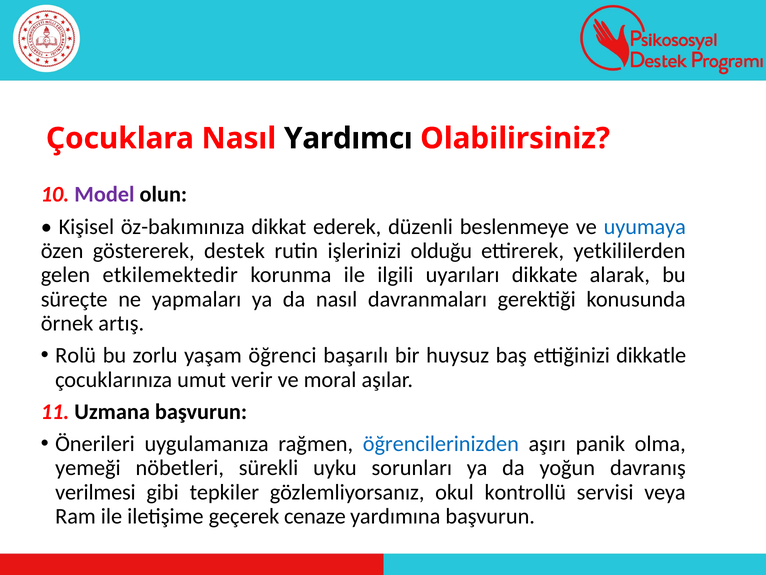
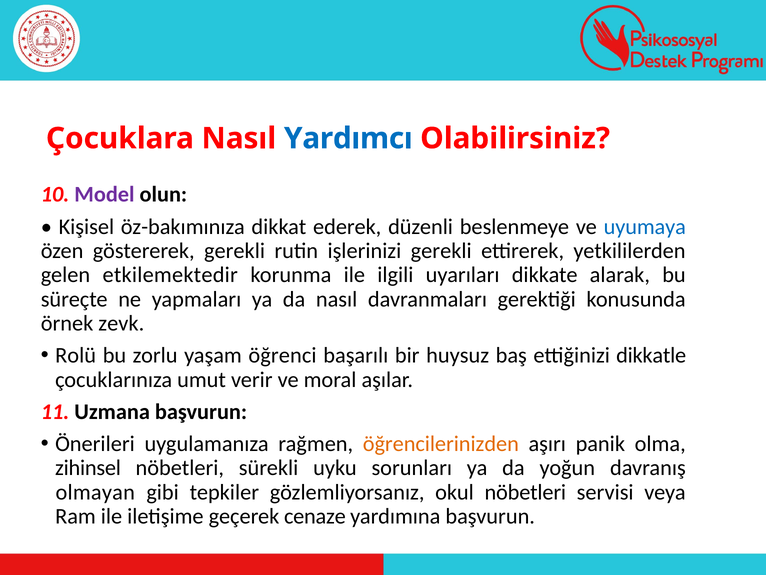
Yardımcı colour: black -> blue
göstererek destek: destek -> gerekli
işlerinizi olduğu: olduğu -> gerekli
artış: artış -> zevk
öğrencilerinizden colour: blue -> orange
yemeği: yemeği -> zihinsel
verilmesi: verilmesi -> olmayan
okul kontrollü: kontrollü -> nöbetleri
